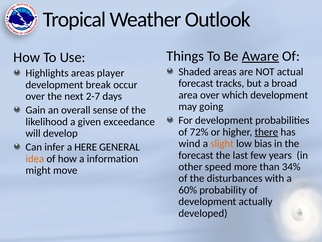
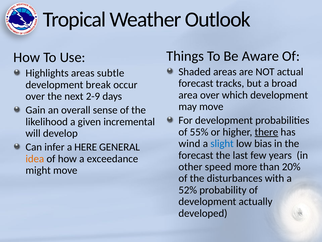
Aware underline: present -> none
player: player -> subtle
2-7: 2-7 -> 2-9
may going: going -> move
exceedance: exceedance -> incremental
72%: 72% -> 55%
slight colour: orange -> blue
information: information -> exceedance
34%: 34% -> 20%
60%: 60% -> 52%
